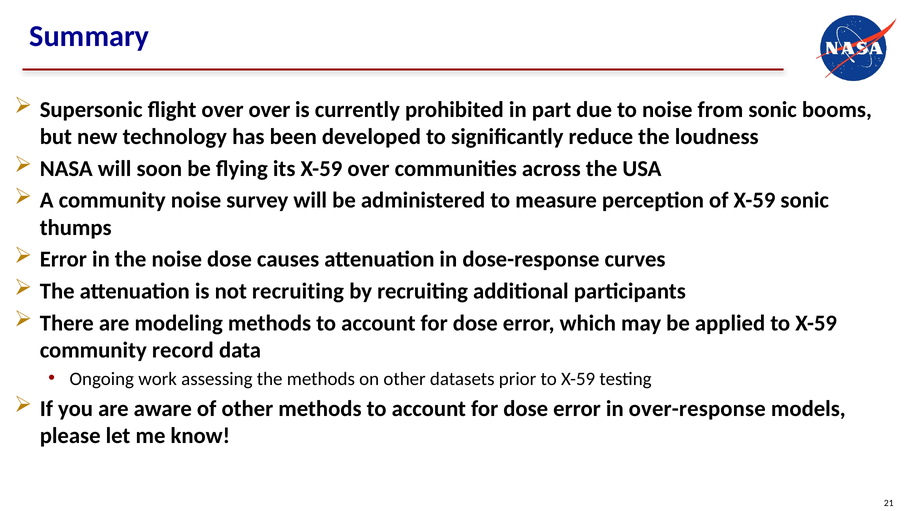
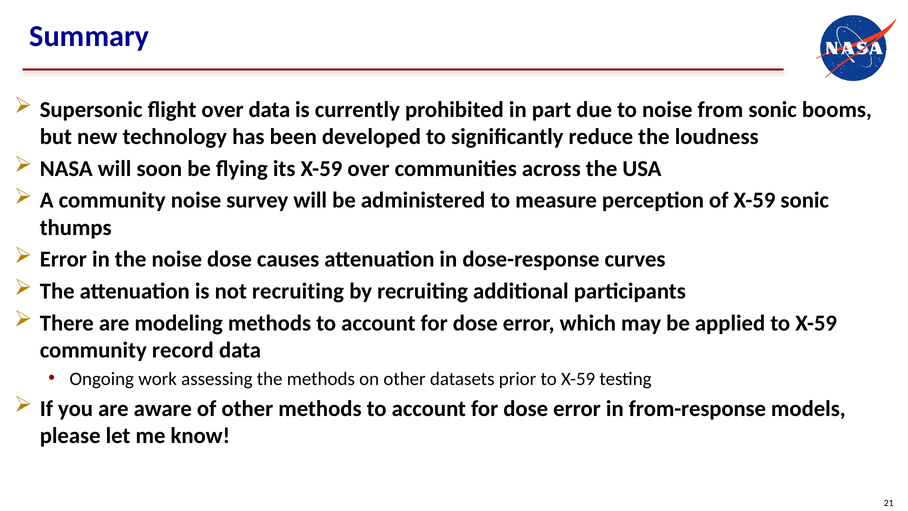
over over: over -> data
over-response: over-response -> from-response
